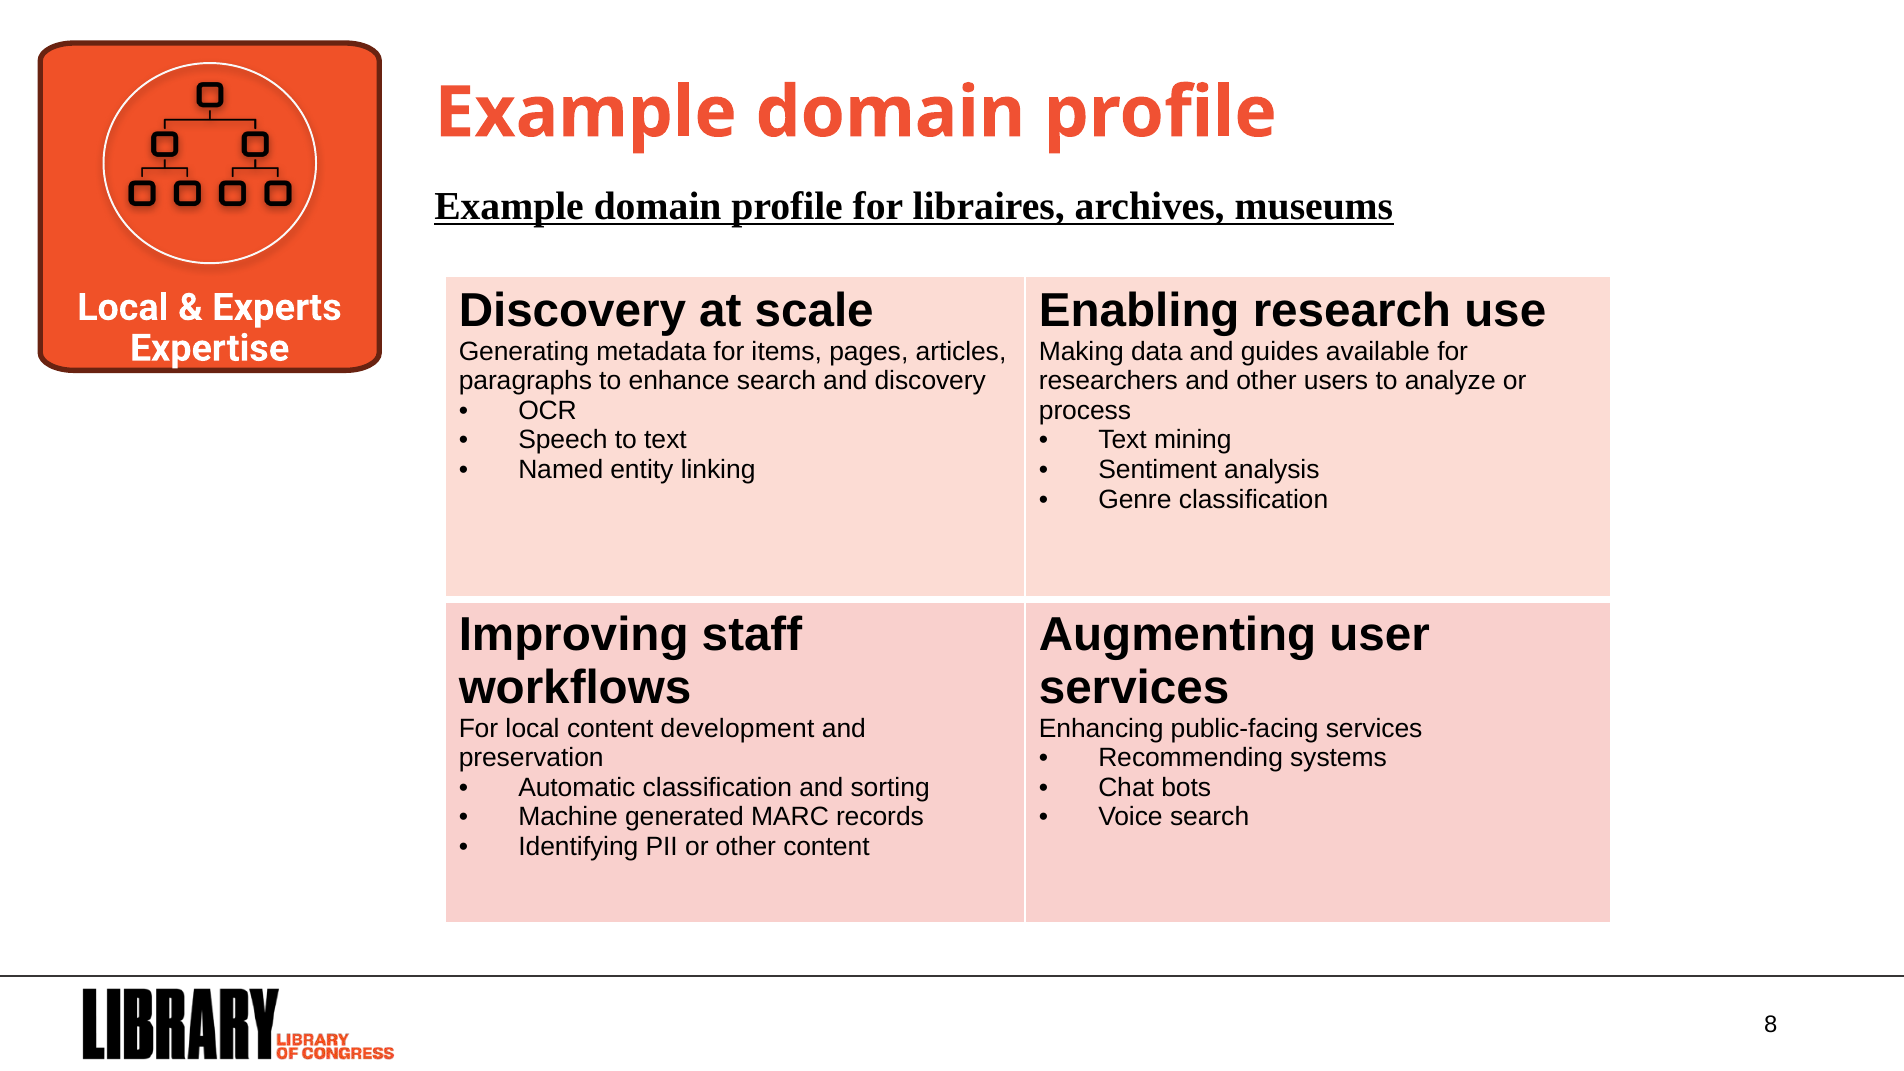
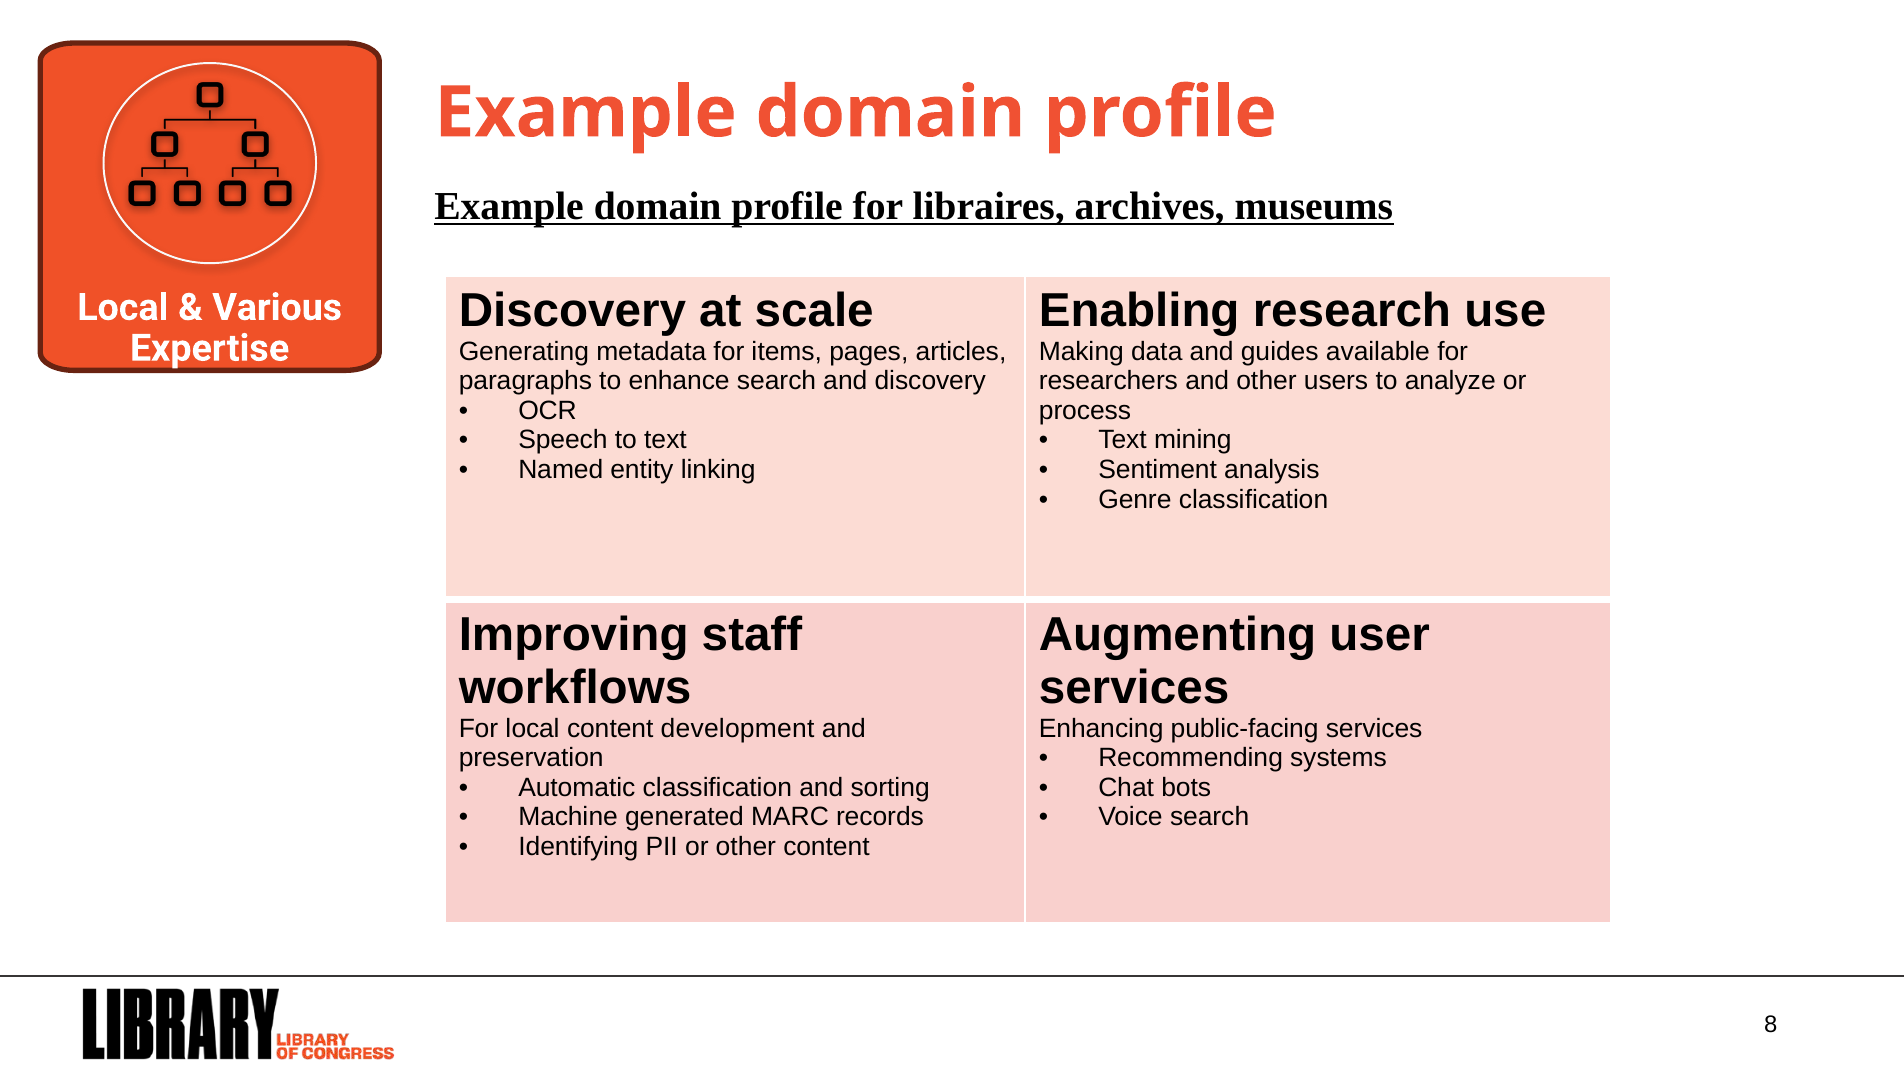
Experts: Experts -> Various
